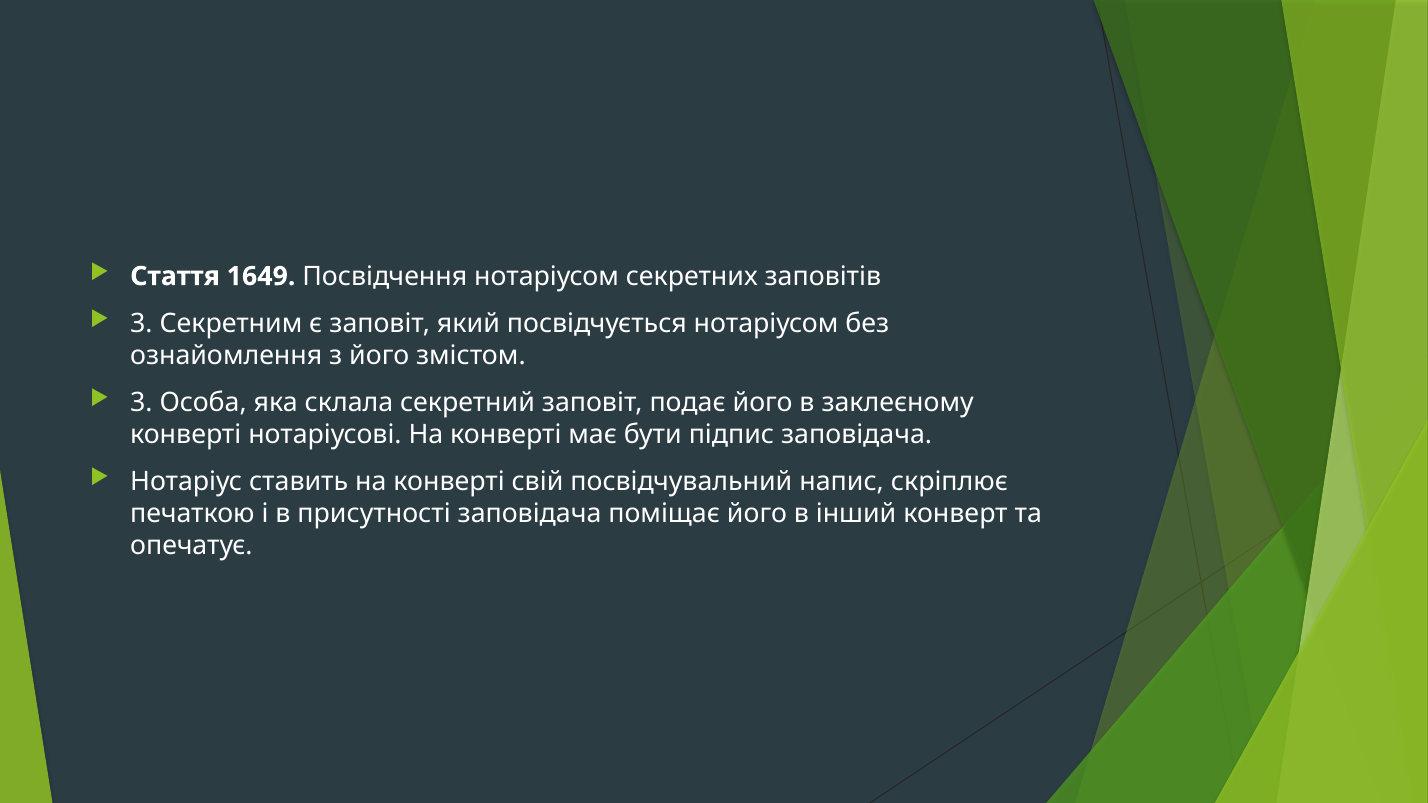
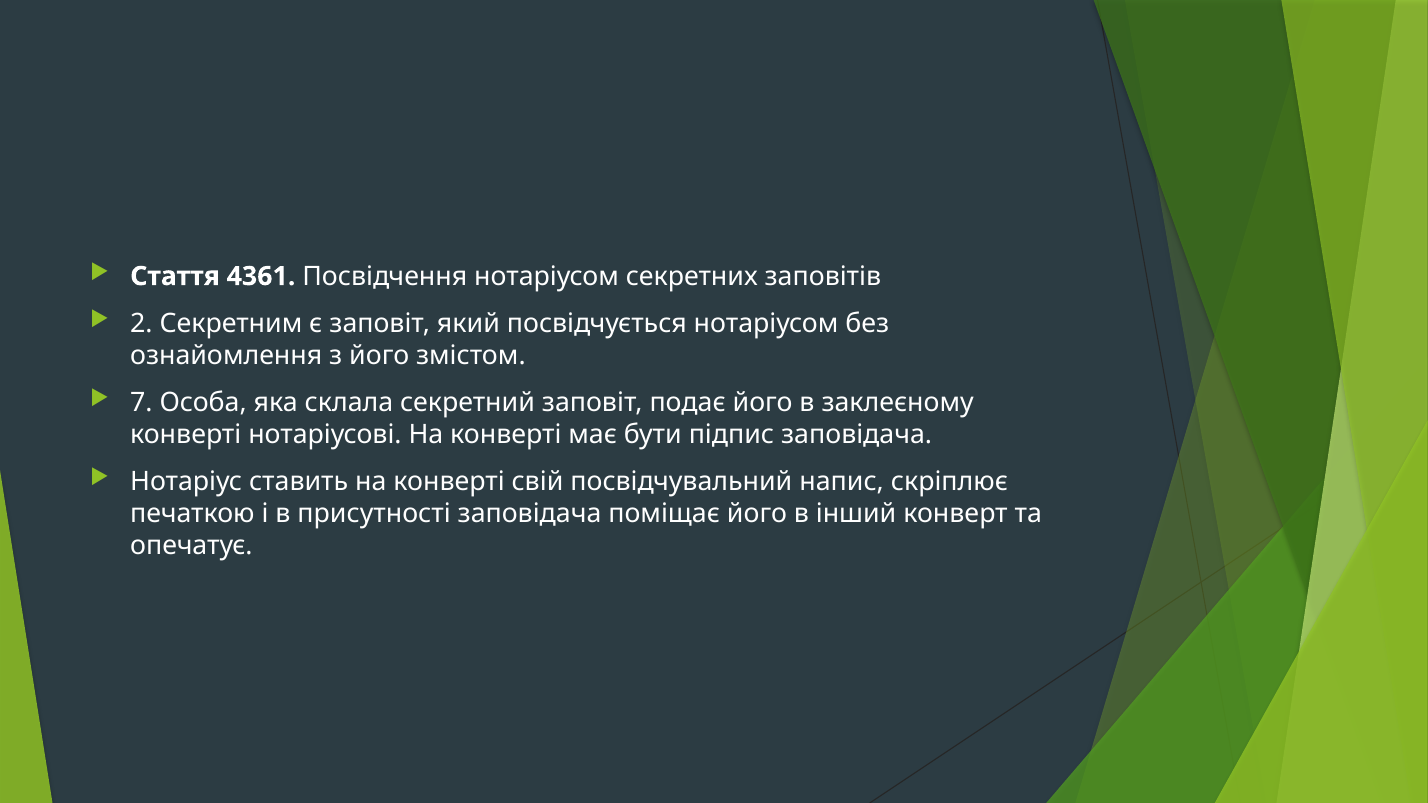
1649: 1649 -> 4361
3 at (141, 323): 3 -> 2
3 at (141, 403): 3 -> 7
